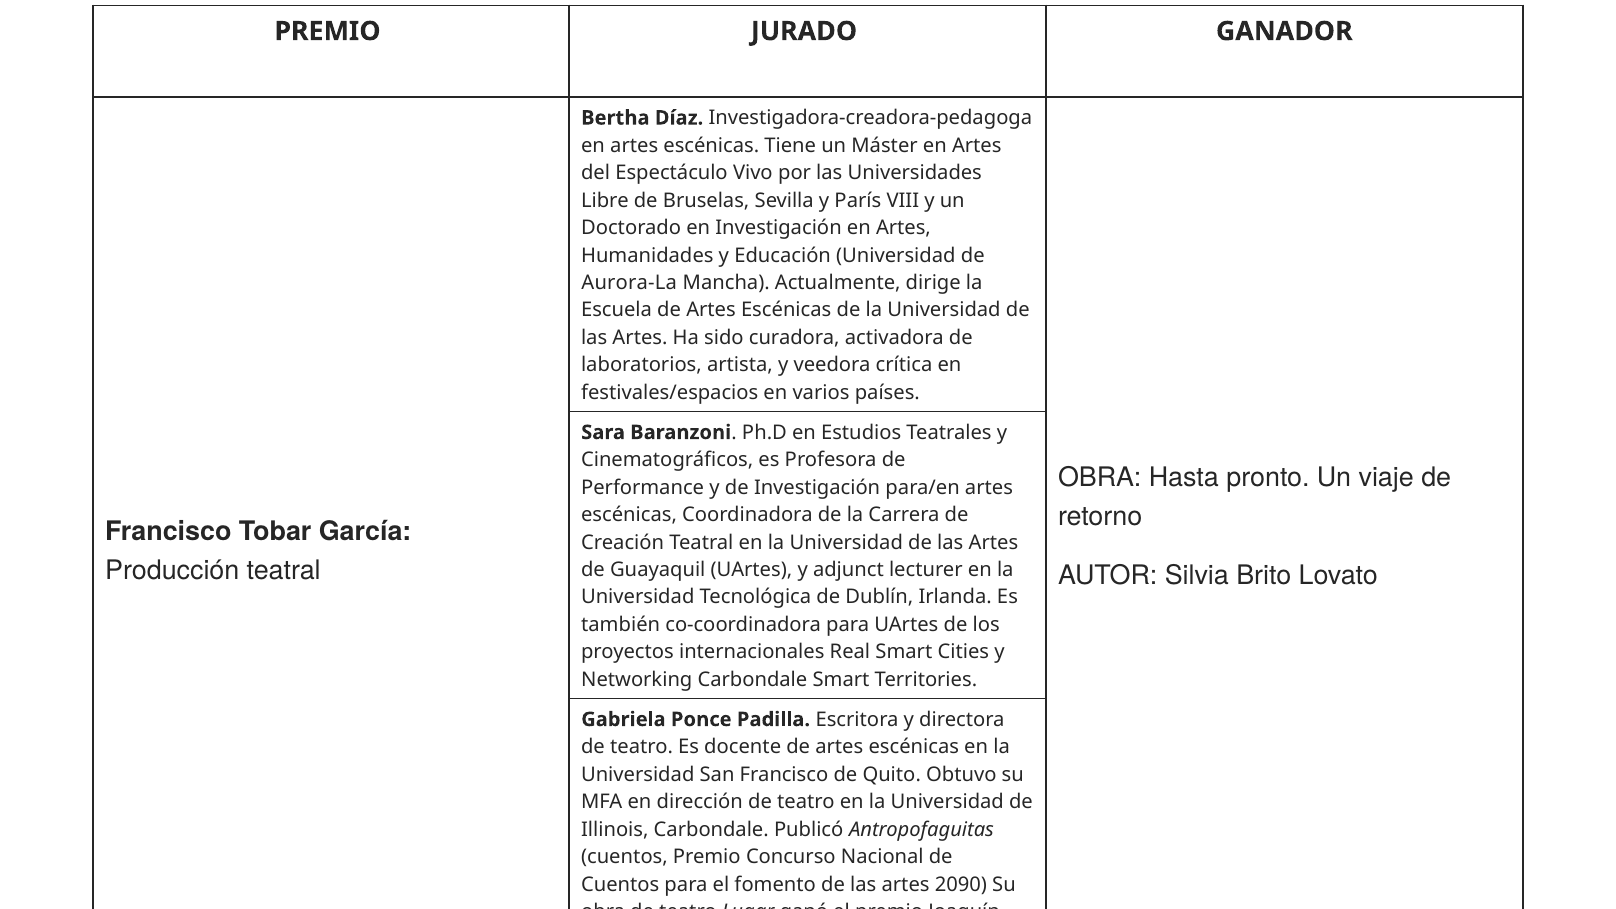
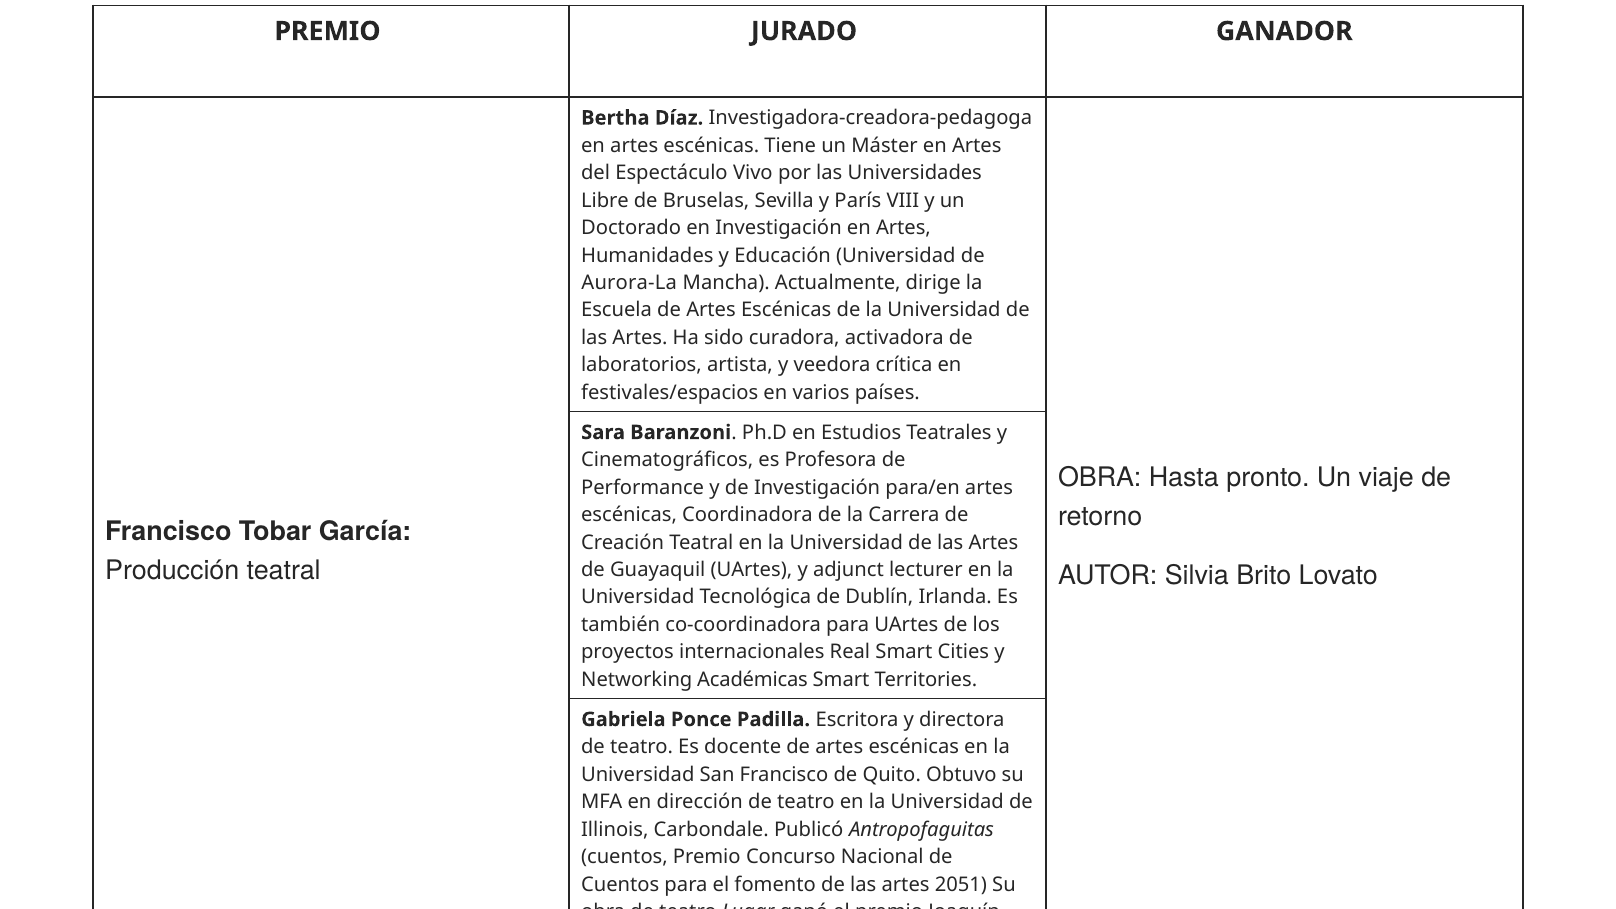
Networking Carbondale: Carbondale -> Académicas
2090: 2090 -> 2051
